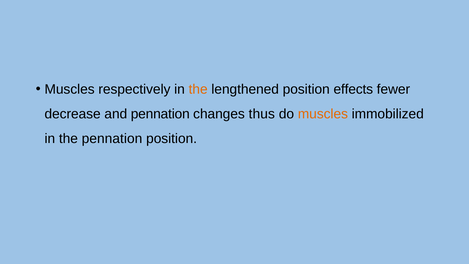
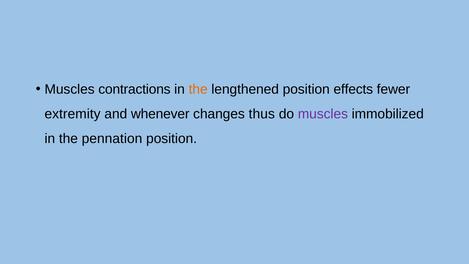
respectively: respectively -> contractions
decrease: decrease -> extremity
and pennation: pennation -> whenever
muscles at (323, 114) colour: orange -> purple
